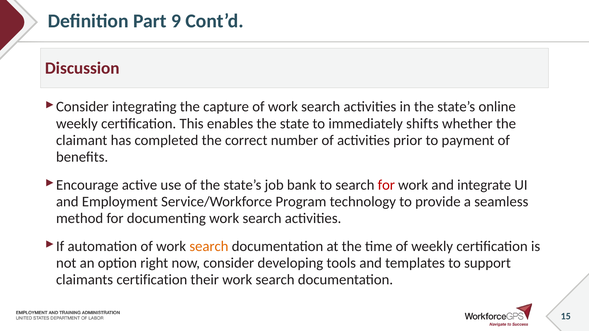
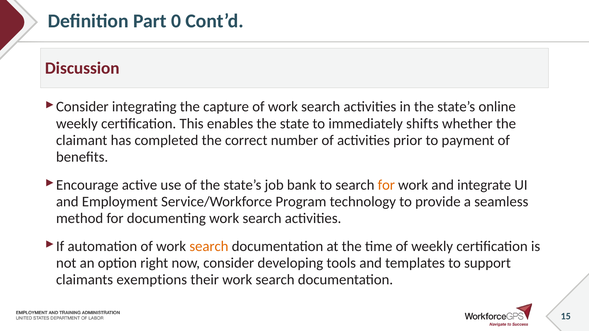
9: 9 -> 0
for at (386, 185) colour: red -> orange
claimants certification: certification -> exemptions
